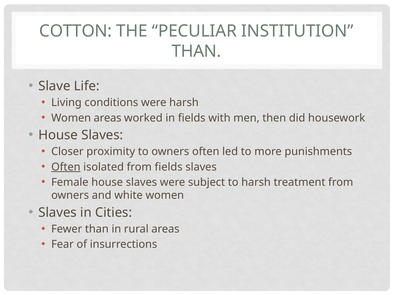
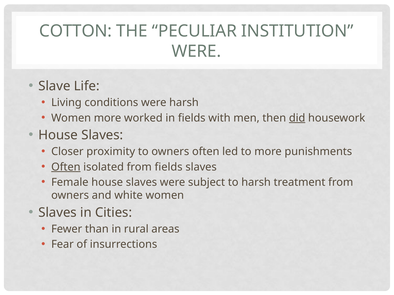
THAN at (196, 51): THAN -> WERE
Women areas: areas -> more
did underline: none -> present
